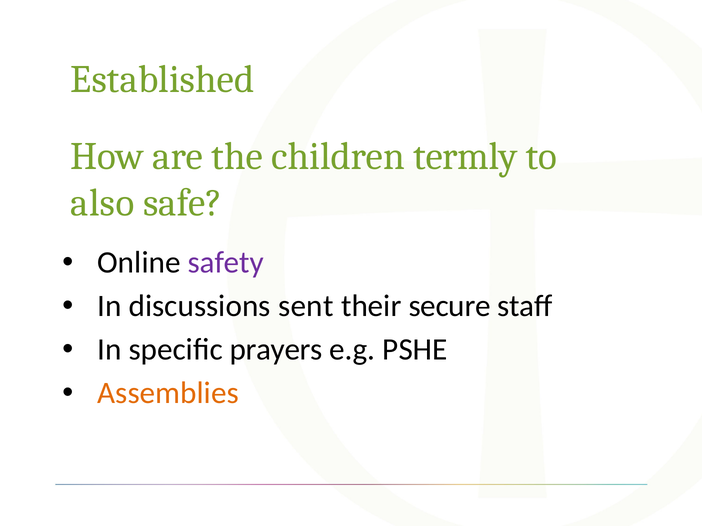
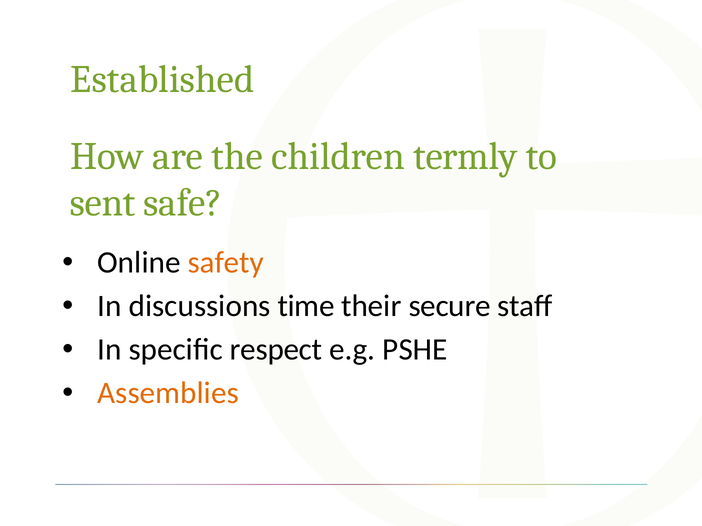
also: also -> sent
safety colour: purple -> orange
sent: sent -> time
prayers: prayers -> respect
